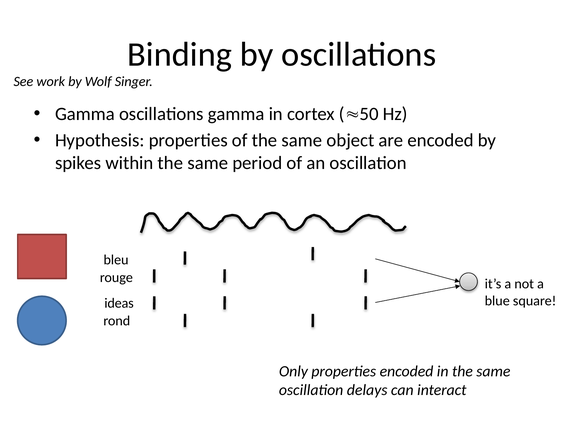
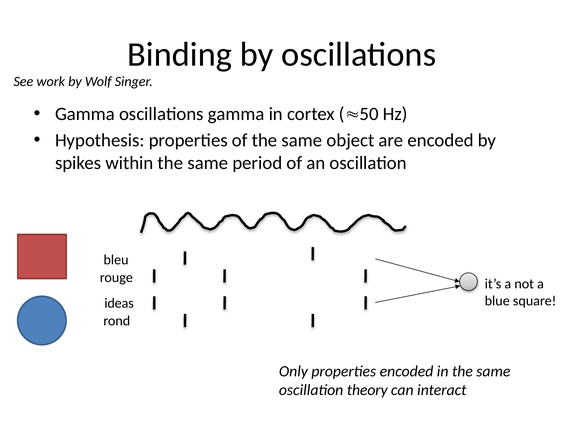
delays: delays -> theory
